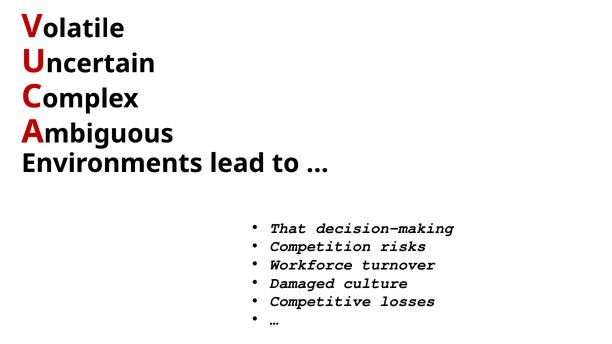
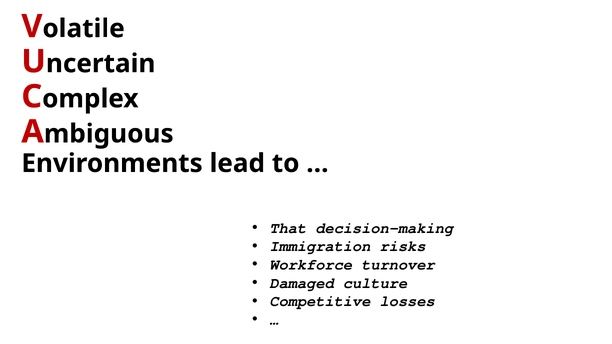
Competition: Competition -> Immigration
